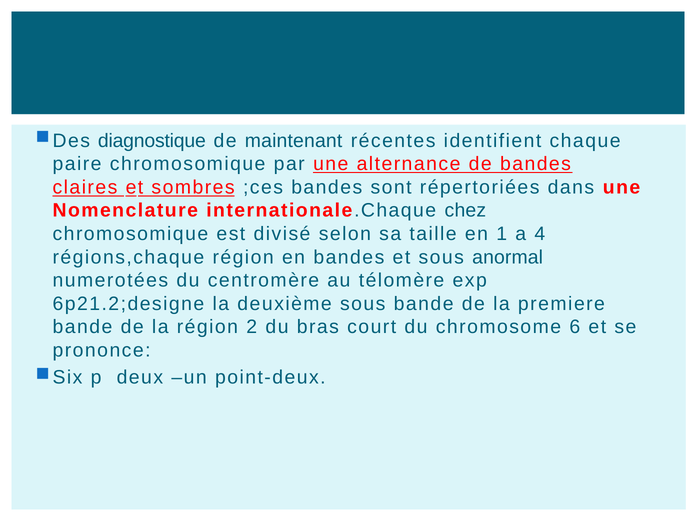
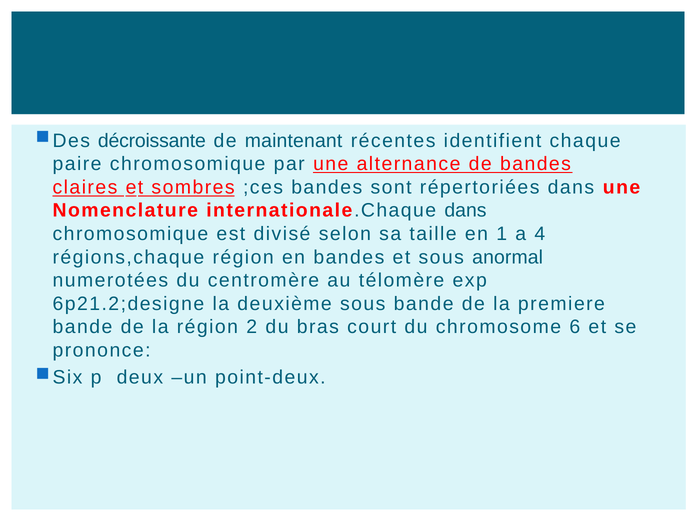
diagnostique: diagnostique -> décroissante
internationale.Chaque chez: chez -> dans
